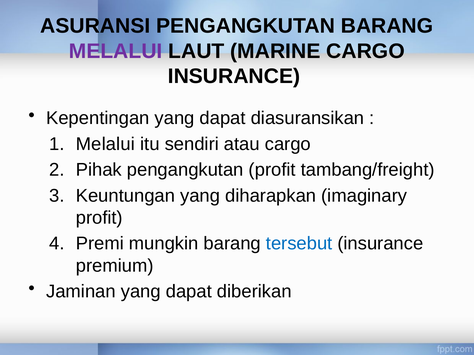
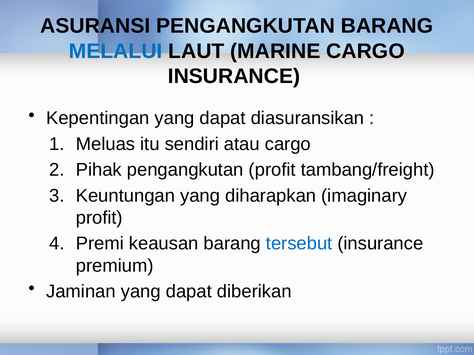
MELALUI at (116, 51) colour: purple -> blue
Melalui at (105, 144): Melalui -> Meluas
mungkin: mungkin -> keausan
